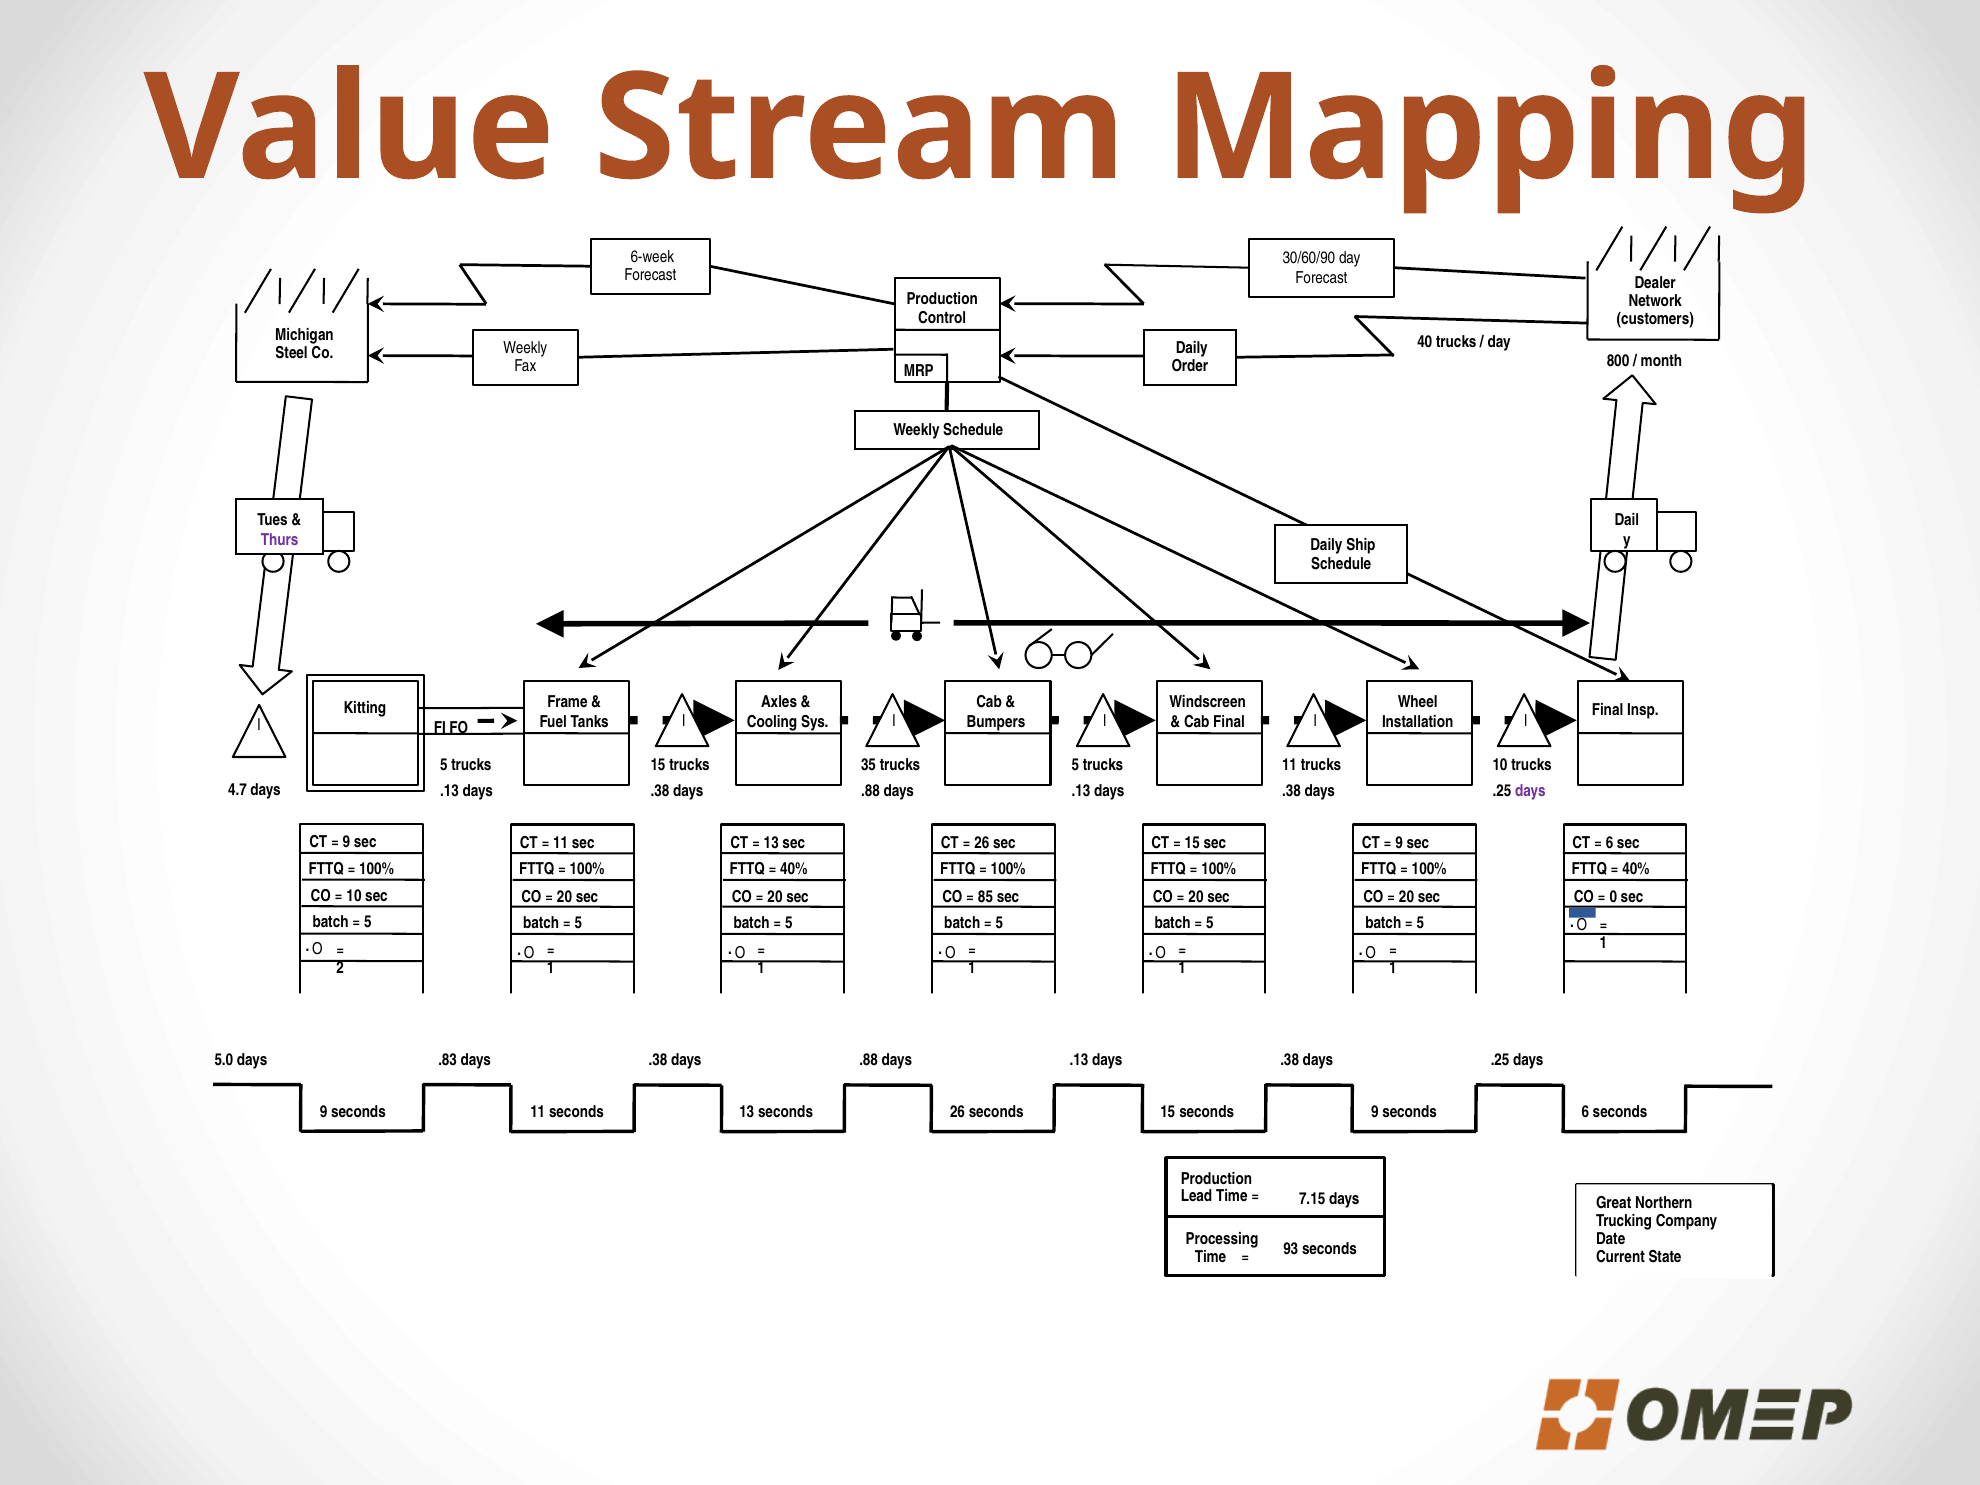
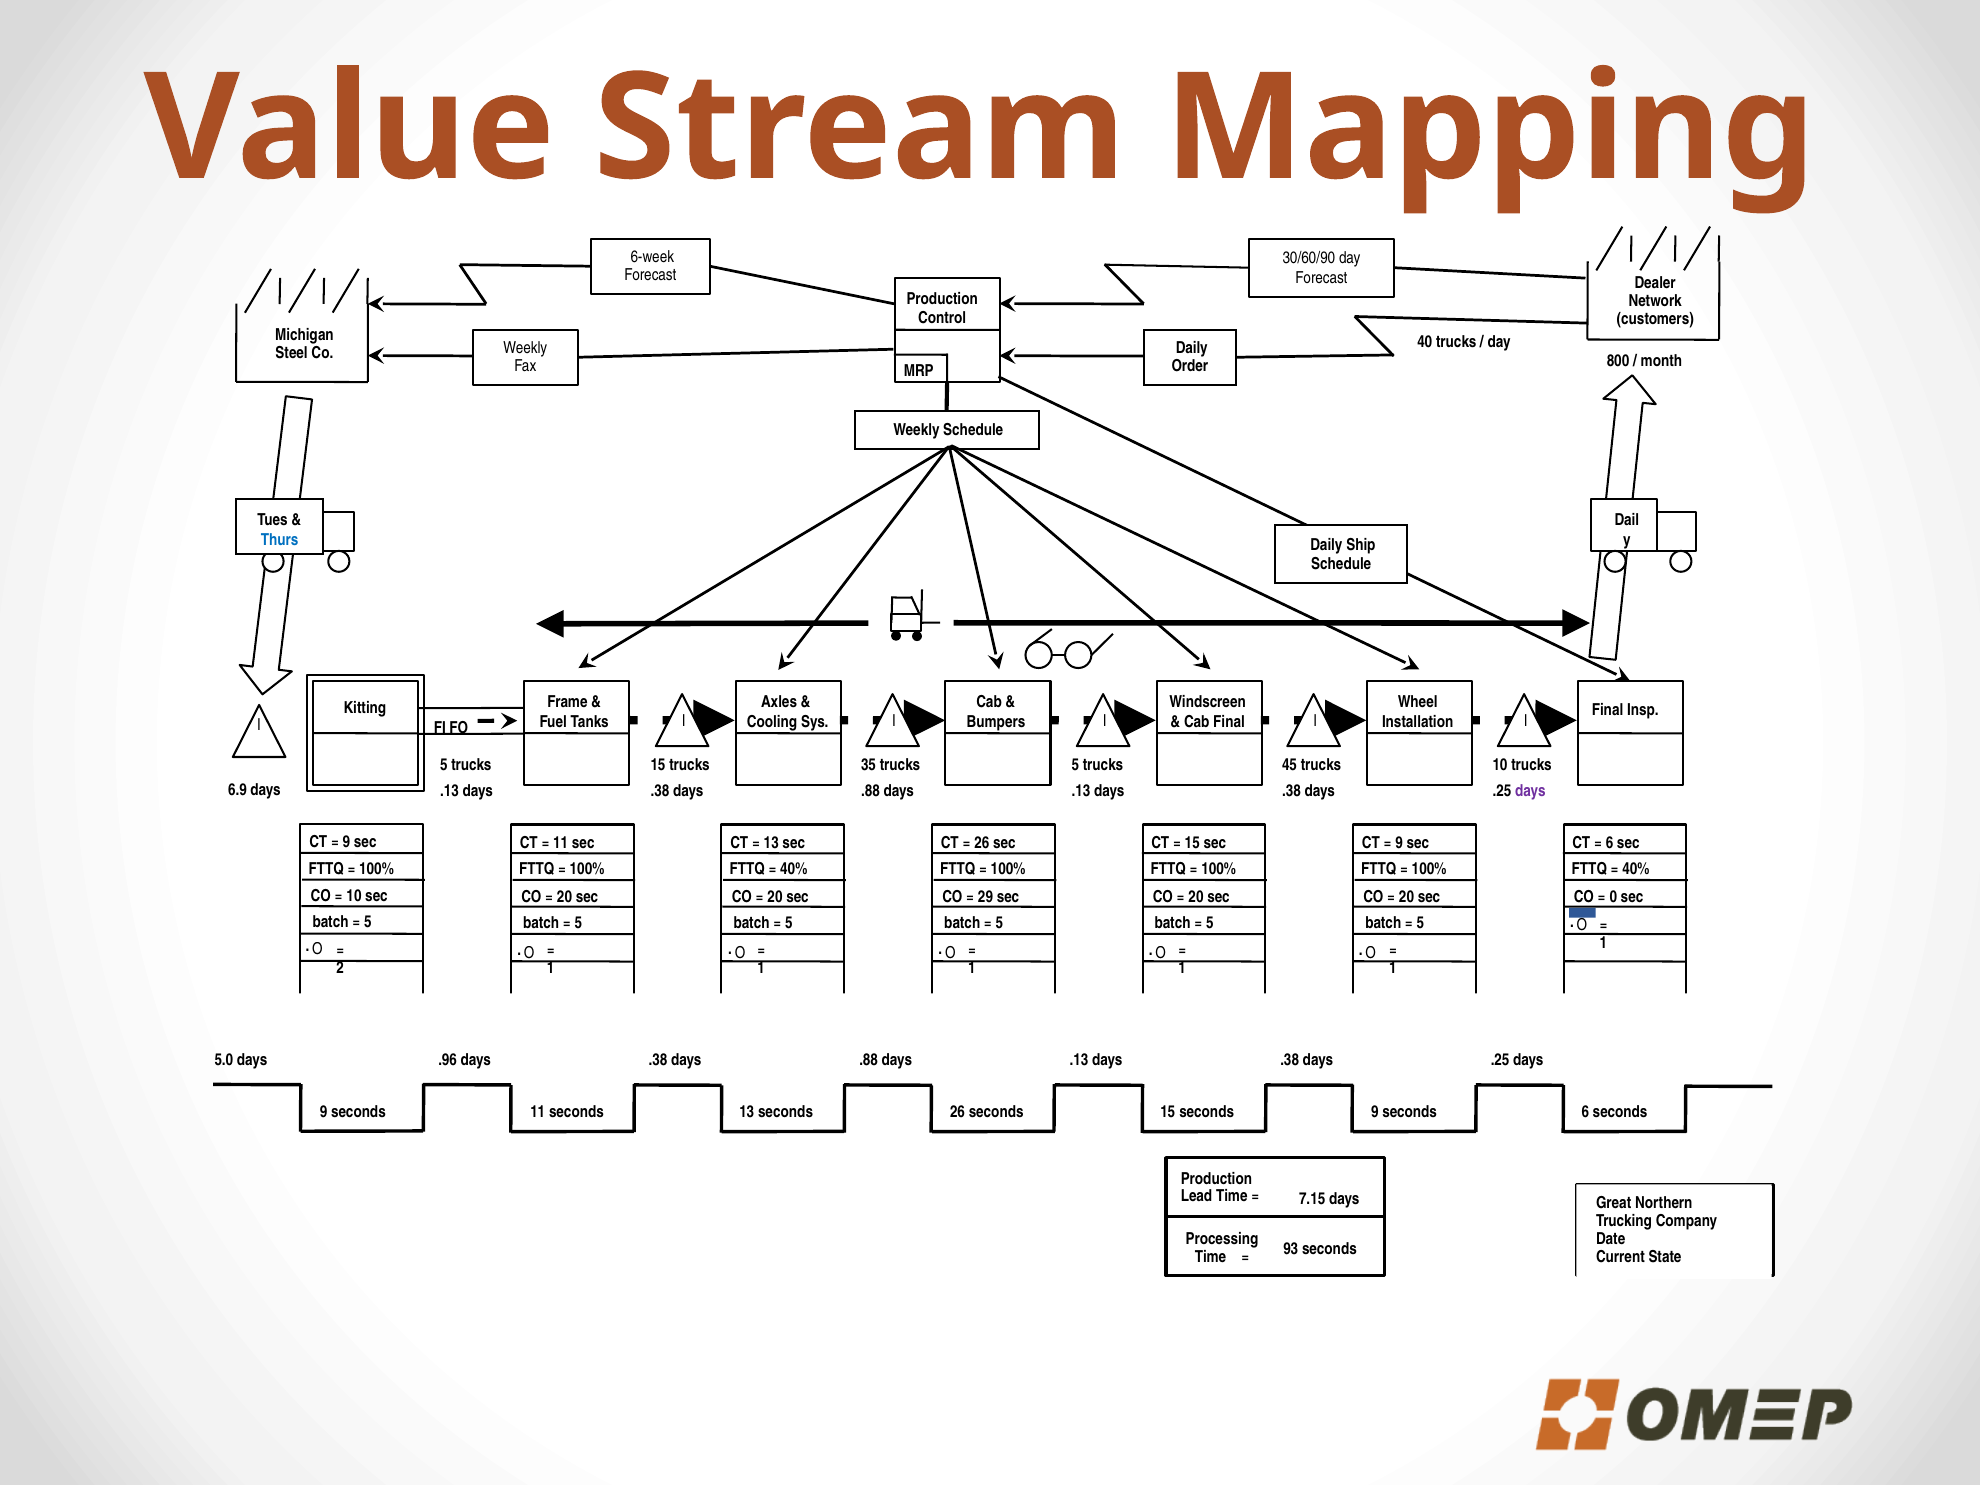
Thurs colour: purple -> blue
trucks 11: 11 -> 45
4.7: 4.7 -> 6.9
85: 85 -> 29
.83: .83 -> .96
